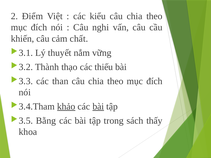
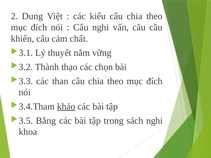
Điểm: Điểm -> Dung
thiếu: thiếu -> chọn
bài at (98, 107) underline: present -> none
sách thấy: thấy -> nghi
